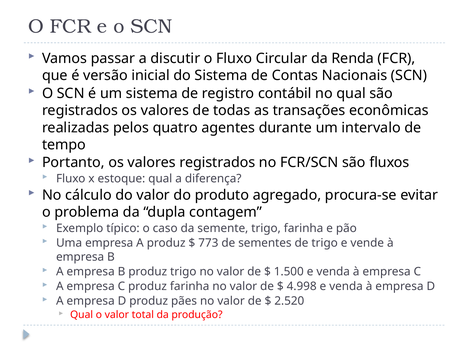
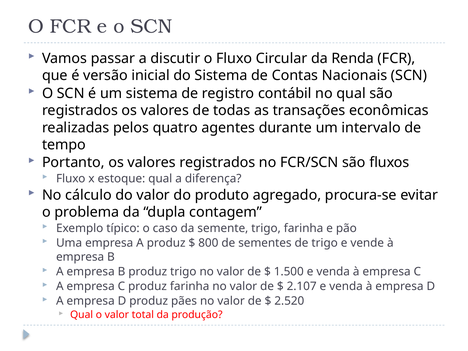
773: 773 -> 800
4.998: 4.998 -> 2.107
